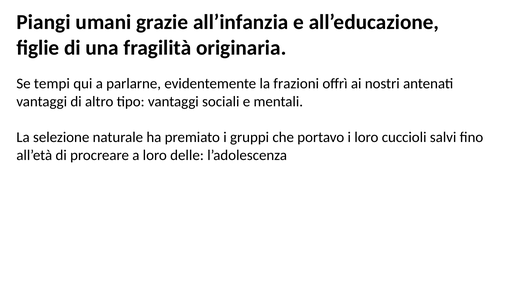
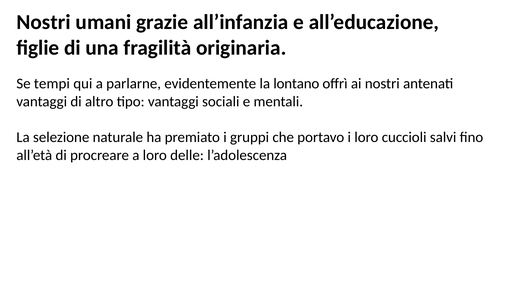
Piangi at (44, 22): Piangi -> Nostri
frazioni: frazioni -> lontano
